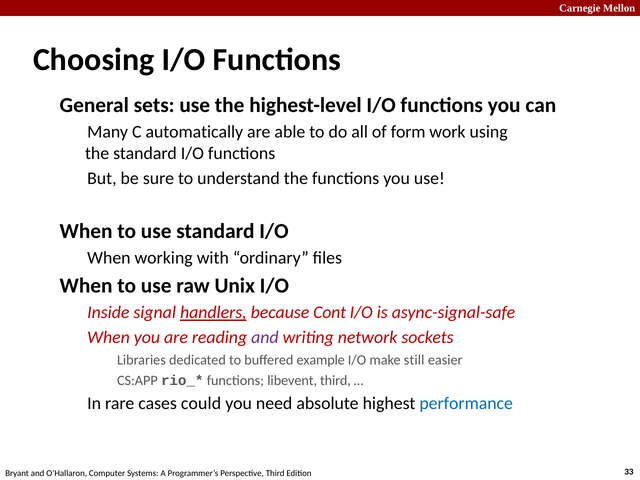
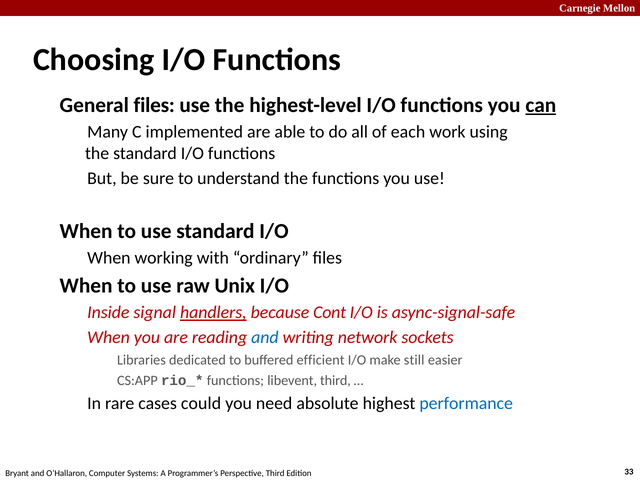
sets at (154, 105): sets -> files
can underline: none -> present
automatically: automatically -> implemented
form: form -> each
and at (265, 337) colour: purple -> blue
example: example -> efficient
